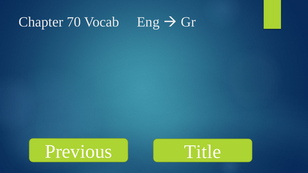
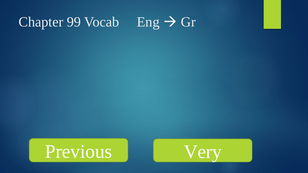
70: 70 -> 99
Title: Title -> Very
